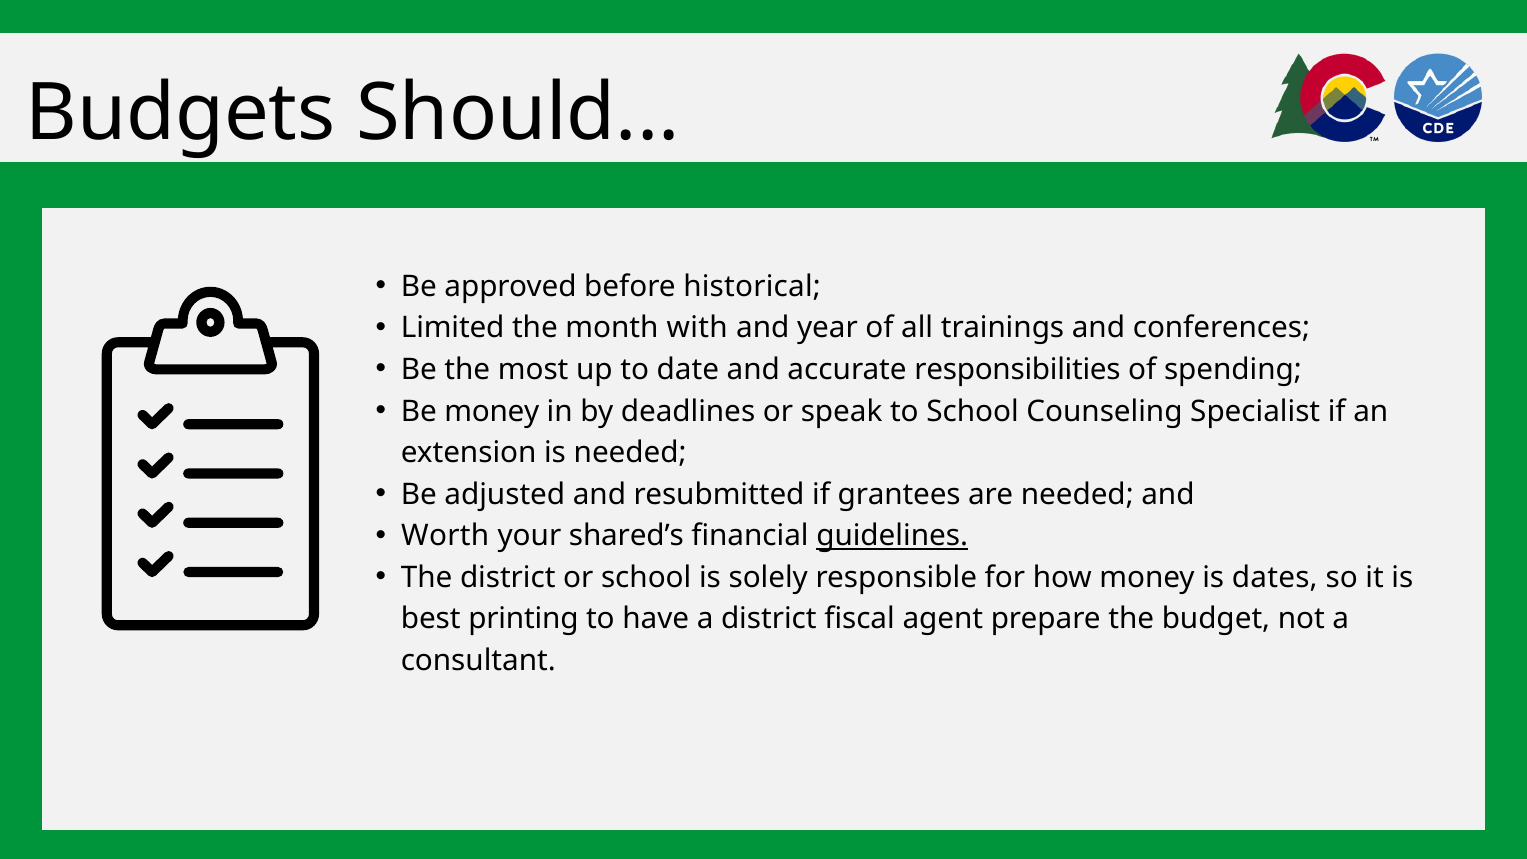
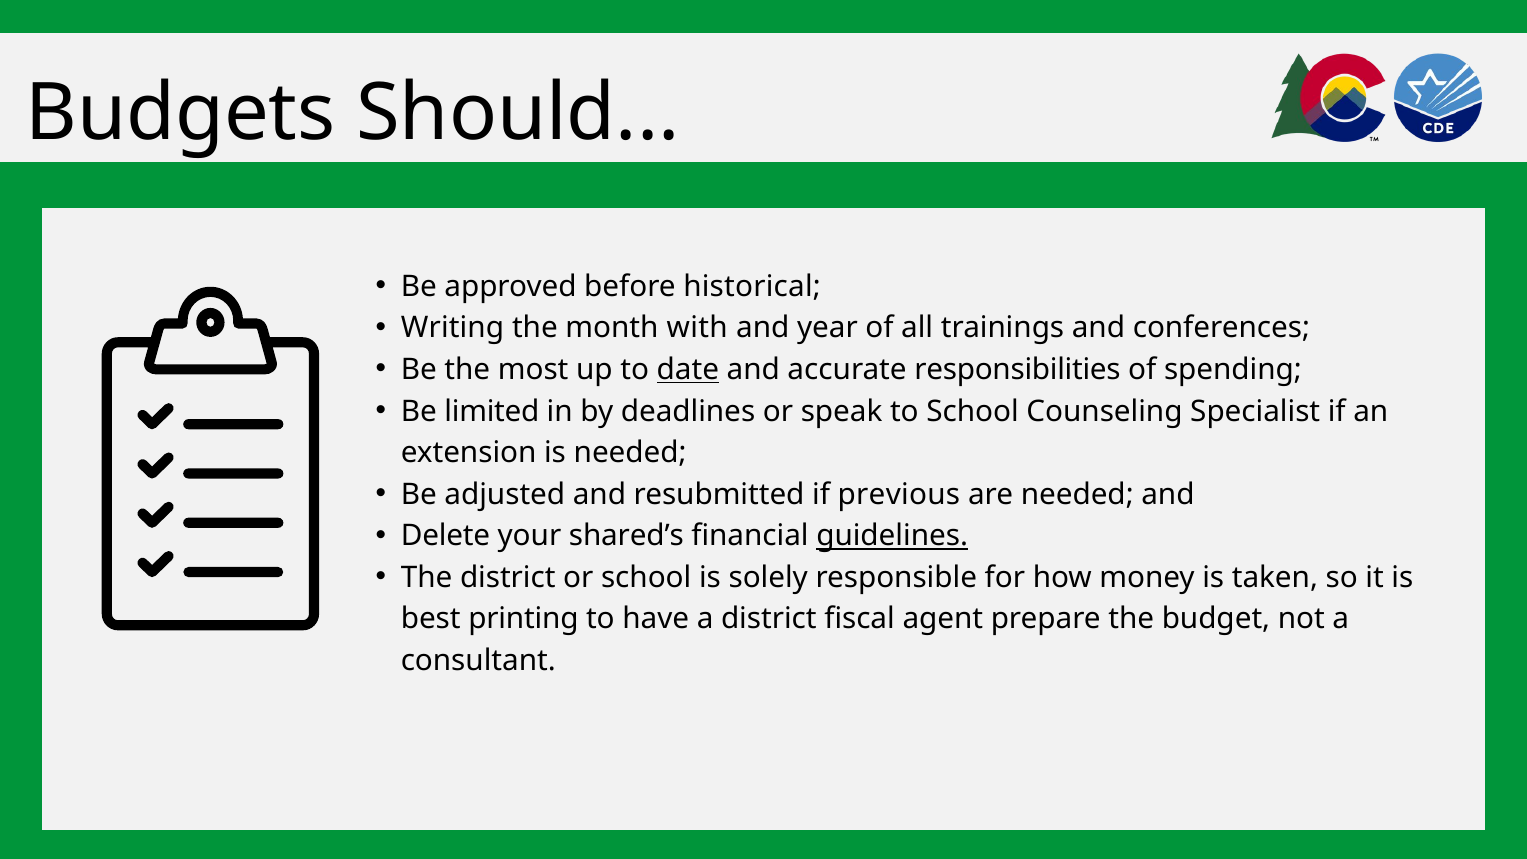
Limited: Limited -> Writing
date underline: none -> present
Be money: money -> limited
grantees: grantees -> previous
Worth: Worth -> Delete
dates: dates -> taken
